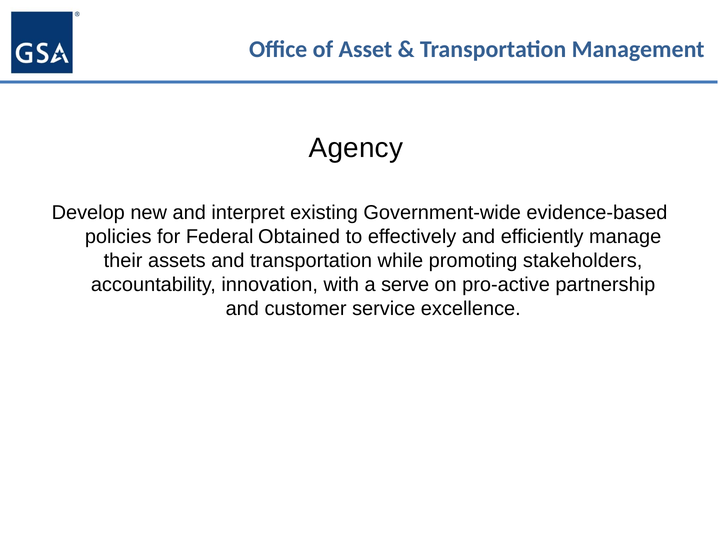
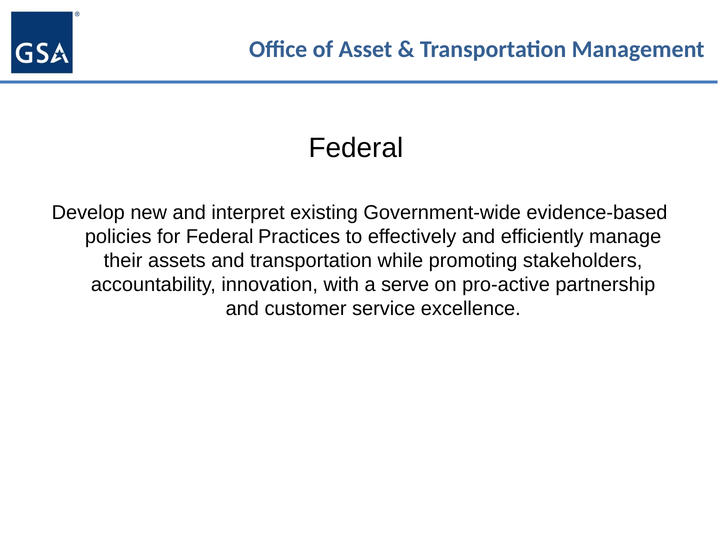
Agency at (356, 148): Agency -> Federal
Obtained: Obtained -> Practices
